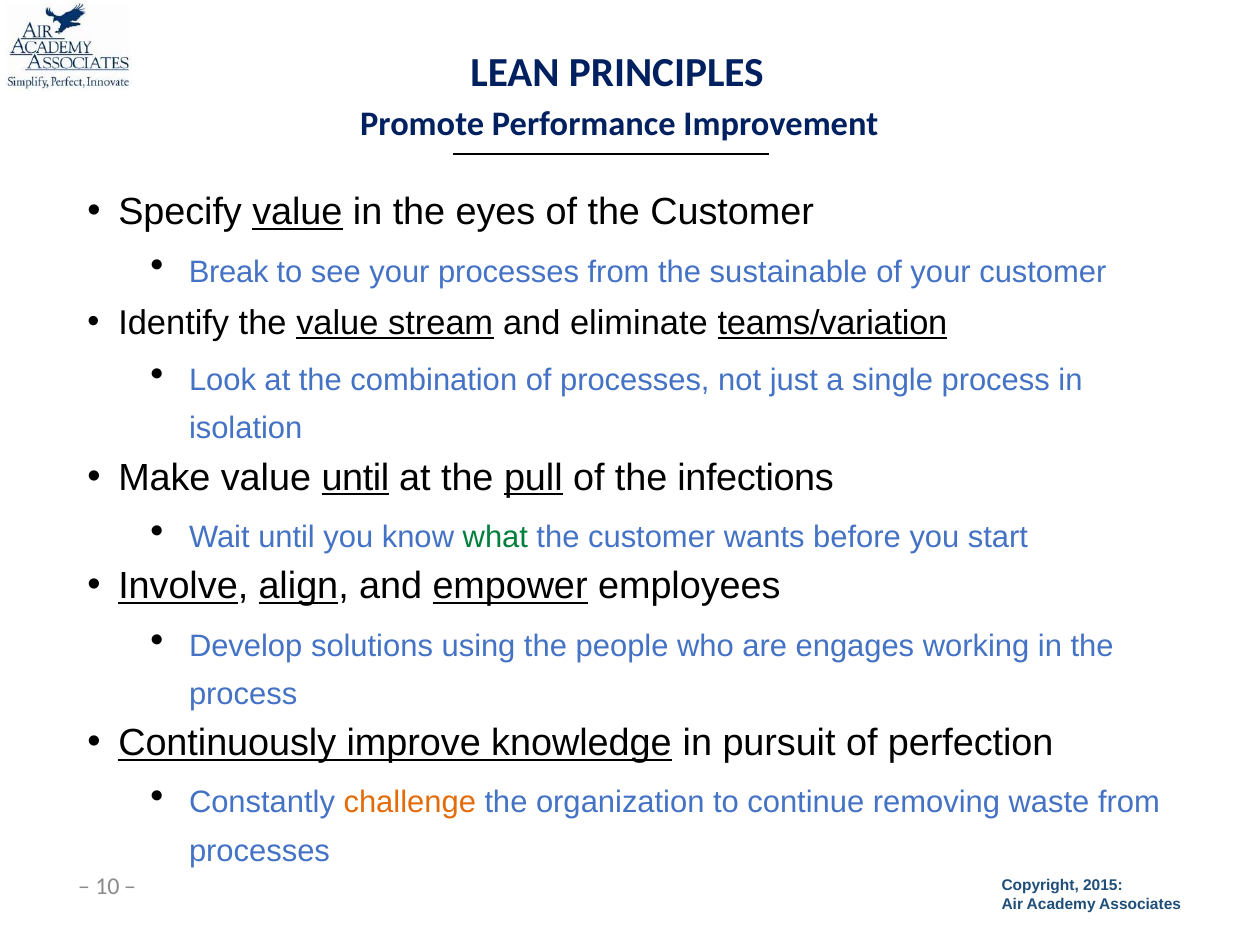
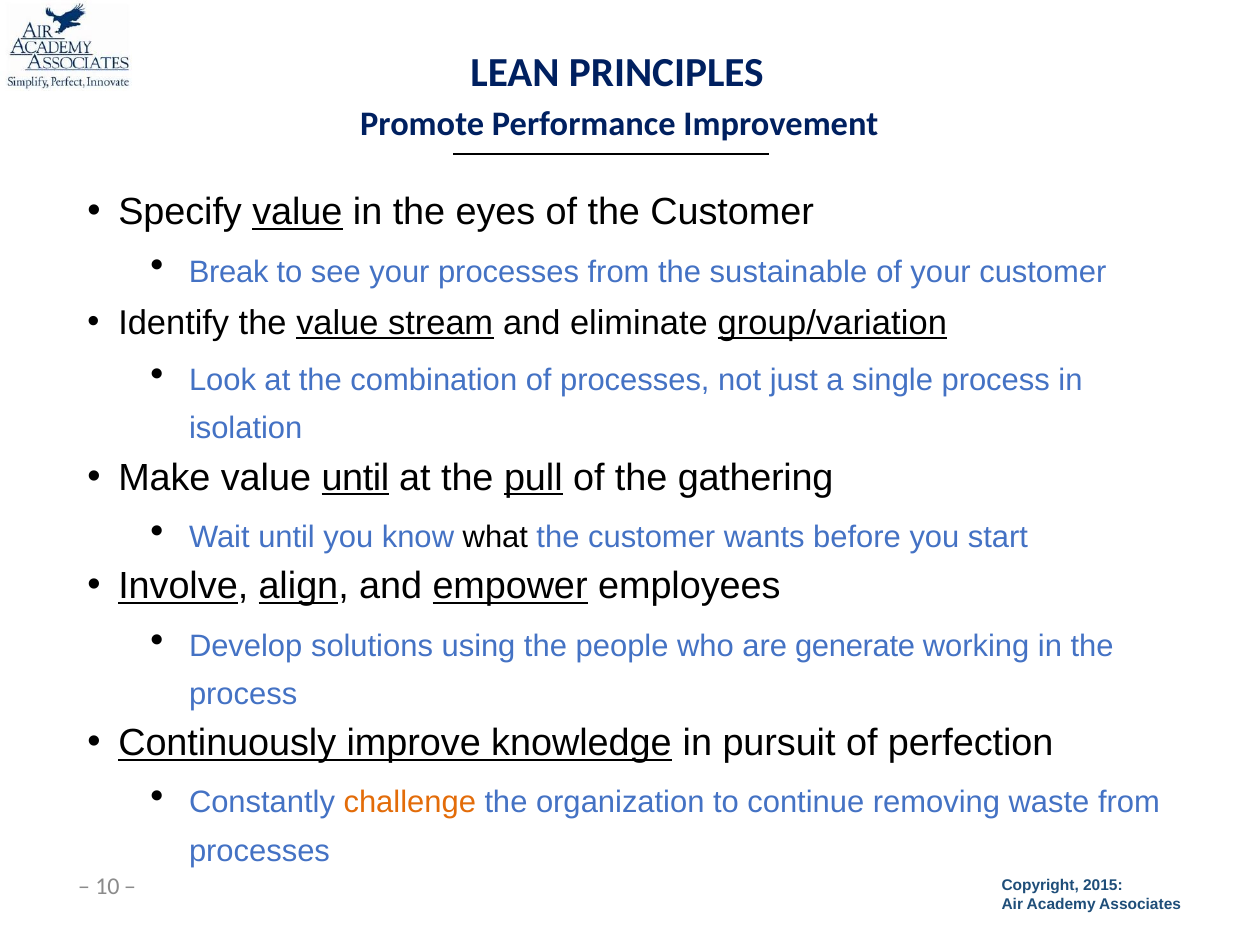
teams/variation: teams/variation -> group/variation
infections: infections -> gathering
what colour: green -> black
engages: engages -> generate
